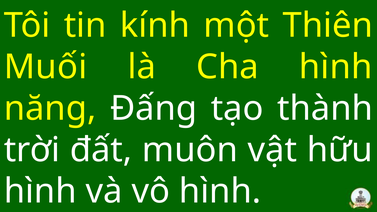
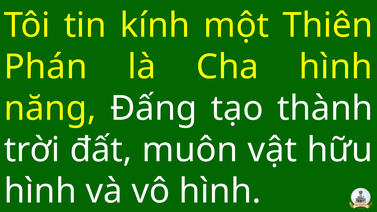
Muối: Muối -> Phán
